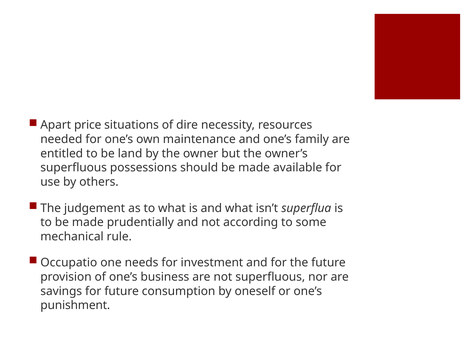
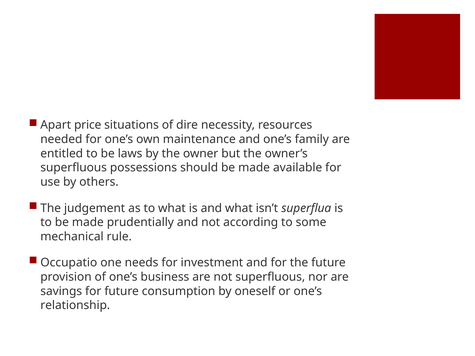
land: land -> laws
punishment: punishment -> relationship
